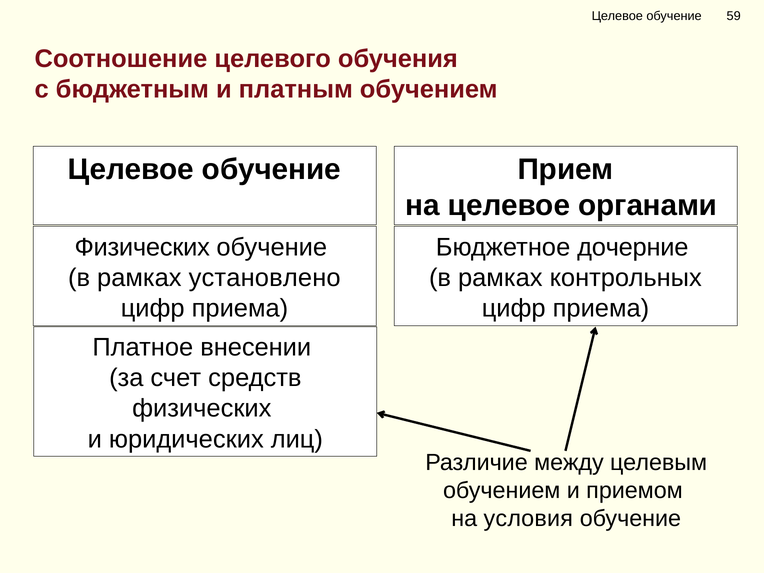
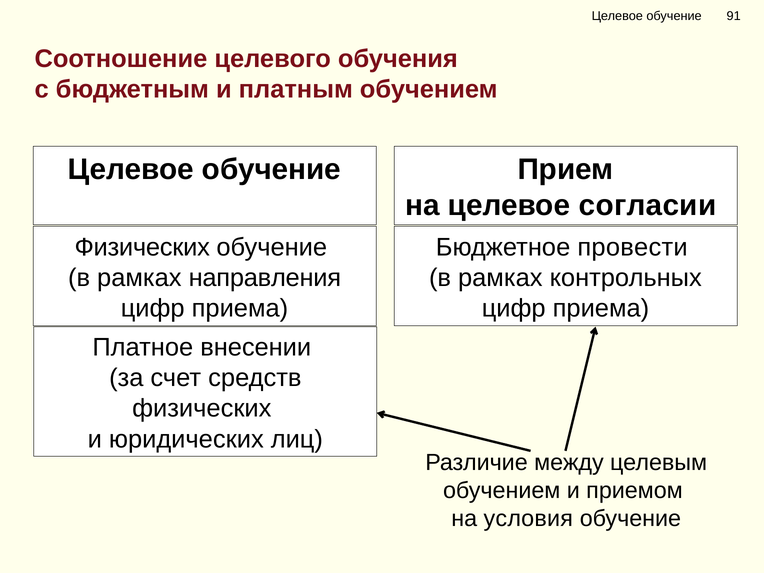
59: 59 -> 91
органами: органами -> согласии
дочерние: дочерние -> провести
установлено: установлено -> направления
